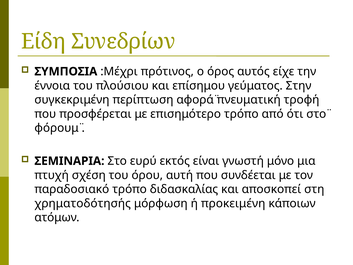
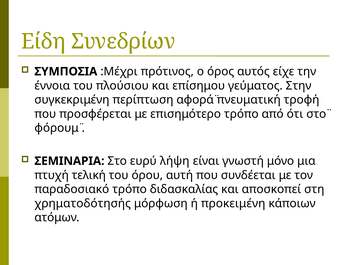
εκτός: εκτός -> λήψη
σχέση: σχέση -> τελική
